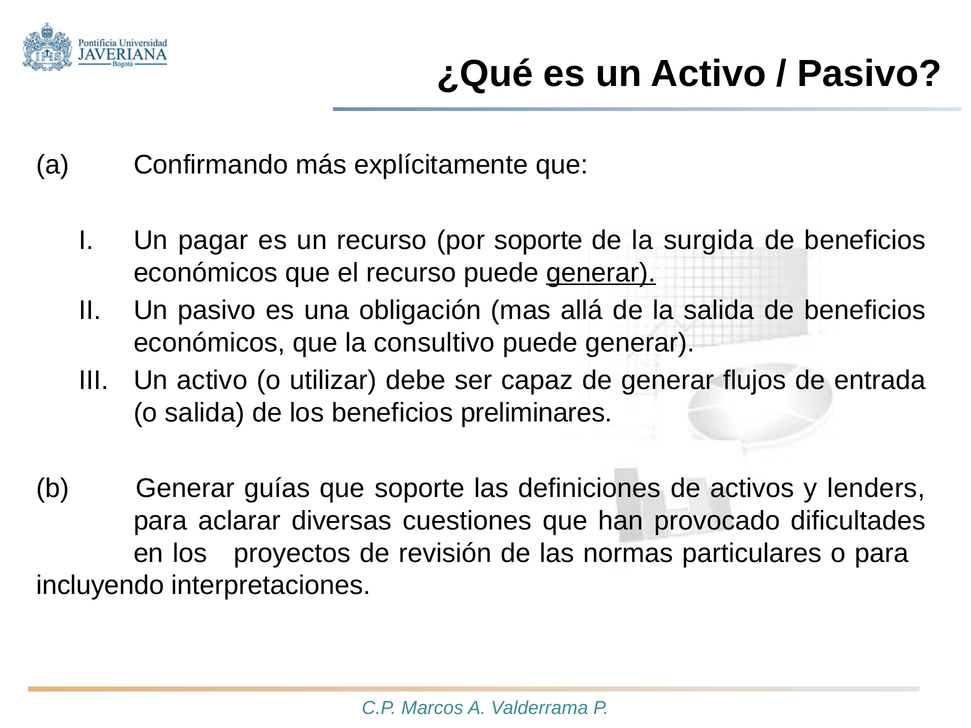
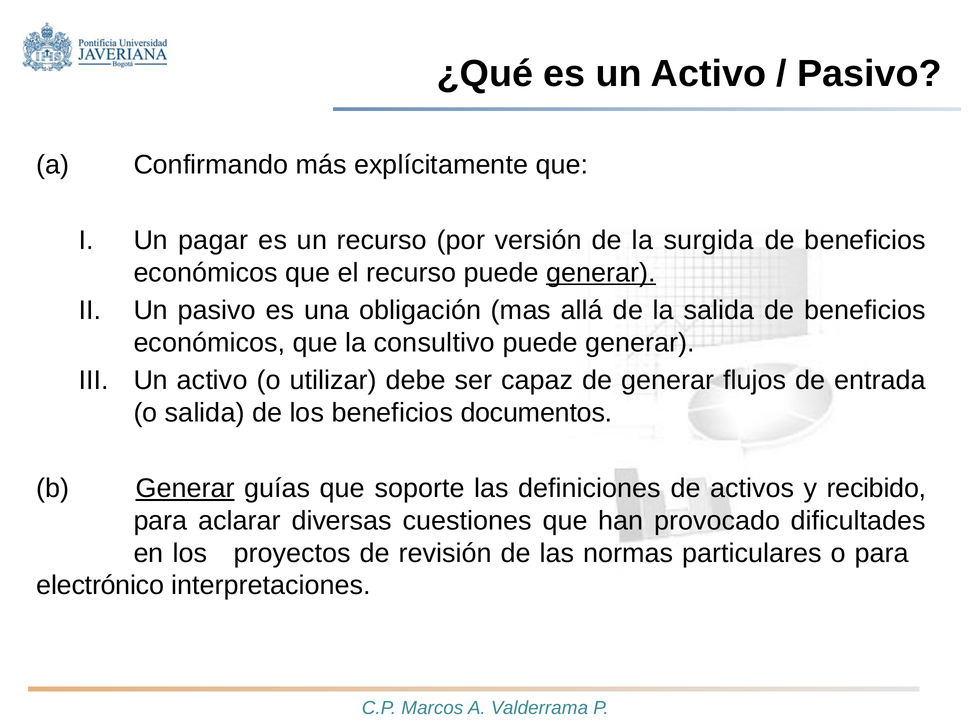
por soporte: soporte -> versión
preliminares: preliminares -> documentos
Generar at (185, 489) underline: none -> present
lenders: lenders -> recibido
incluyendo: incluyendo -> electrónico
